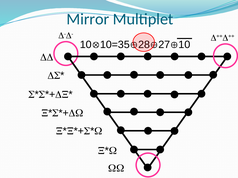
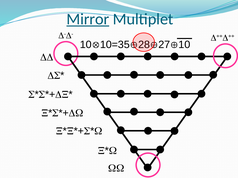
Mirror underline: none -> present
